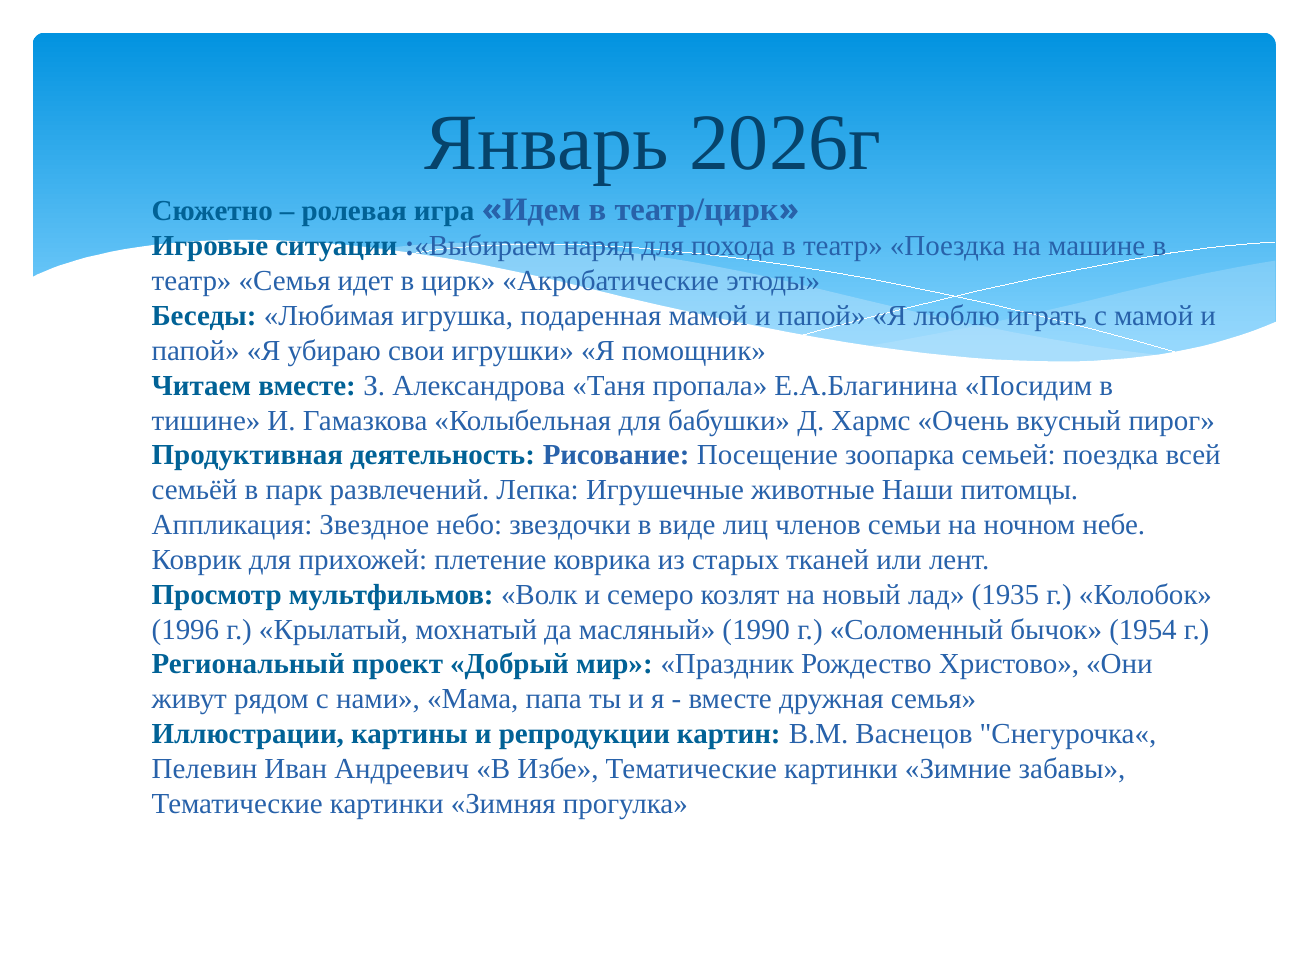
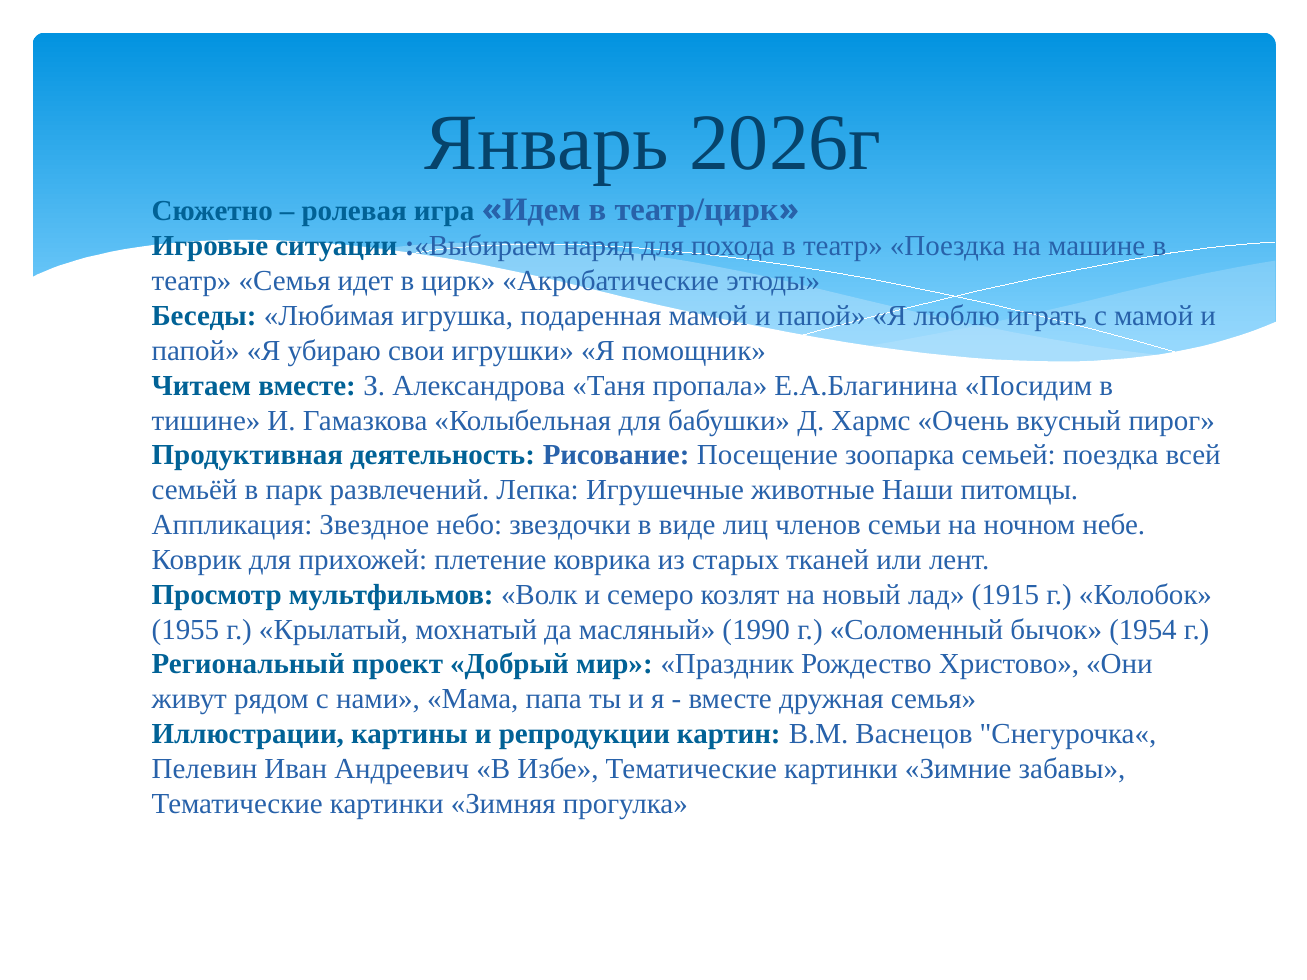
1935: 1935 -> 1915
1996: 1996 -> 1955
